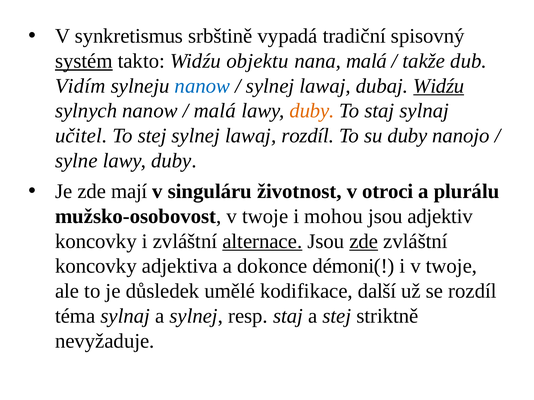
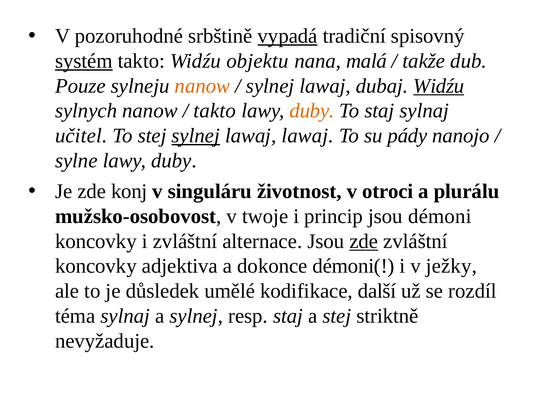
synkretismus: synkretismus -> pozoruhodné
vypadá underline: none -> present
Vidím: Vidím -> Pouze
nanow at (202, 86) colour: blue -> orange
malá at (215, 111): malá -> takto
sylnej at (196, 136) underline: none -> present
lawaj rozdíl: rozdíl -> lawaj
su duby: duby -> pády
mají: mají -> konj
mohou: mohou -> princip
adjektiv: adjektiv -> démoni
alternace underline: present -> none
i v twoje: twoje -> ježky
